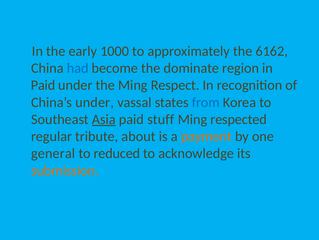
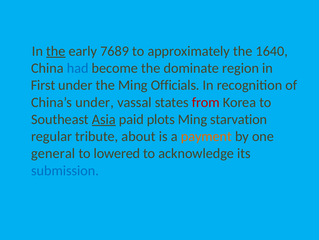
the at (56, 51) underline: none -> present
1000: 1000 -> 7689
6162: 6162 -> 1640
Paid at (43, 85): Paid -> First
Respect: Respect -> Officials
from colour: blue -> red
stuff: stuff -> plots
respected: respected -> starvation
reduced: reduced -> lowered
submission colour: orange -> blue
